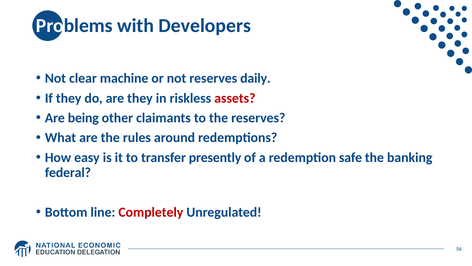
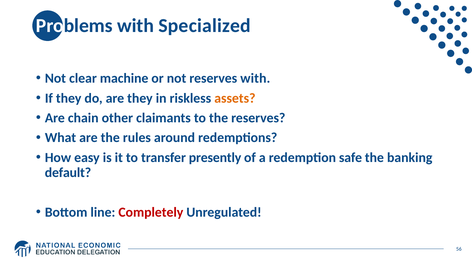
Developers: Developers -> Specialized
reserves daily: daily -> with
assets colour: red -> orange
being: being -> chain
federal: federal -> default
